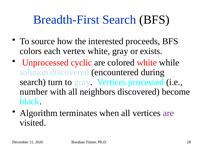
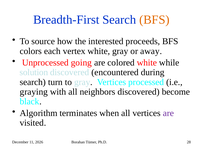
BFS at (154, 20) colour: black -> orange
exists: exists -> away
cyclic: cyclic -> going
number: number -> graying
